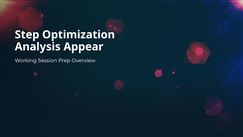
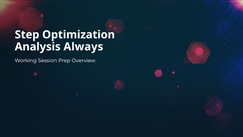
Appear: Appear -> Always
